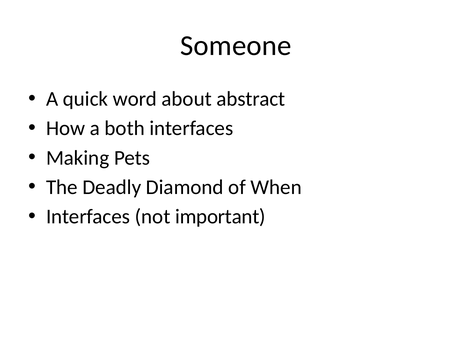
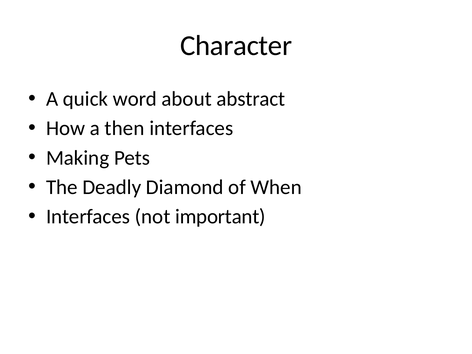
Someone: Someone -> Character
both: both -> then
